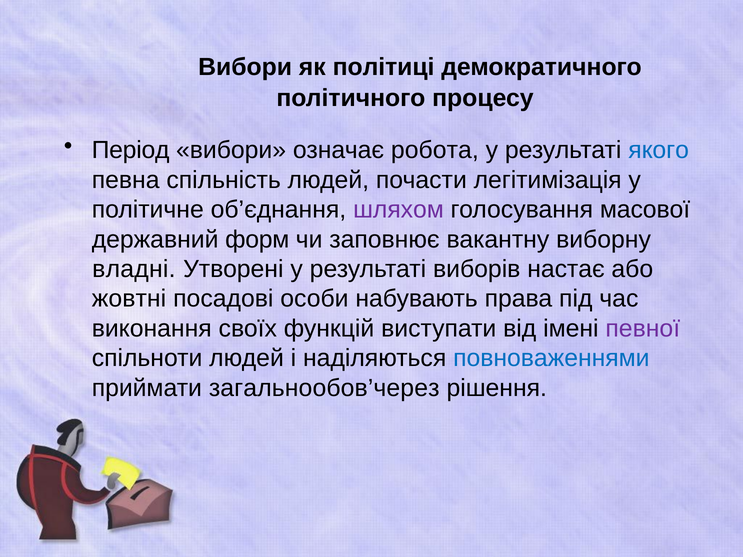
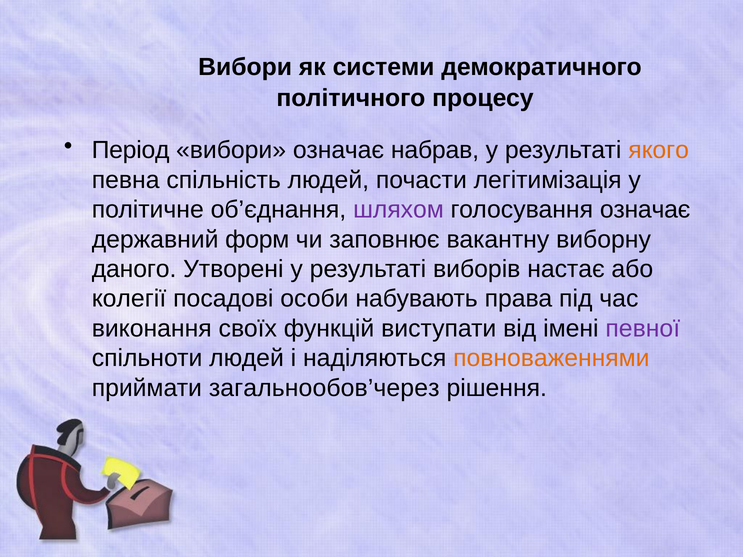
політиці: політиці -> системи
робота: робота -> набрав
якого colour: blue -> orange
голосування масової: масової -> означає
владні: владні -> даного
жовтні: жовтні -> колегії
повноваженнями colour: blue -> orange
